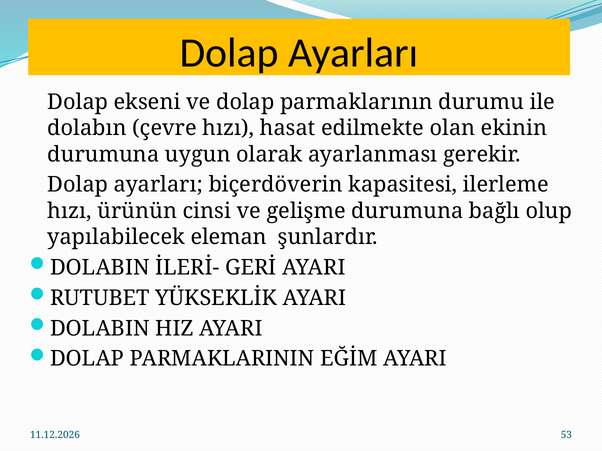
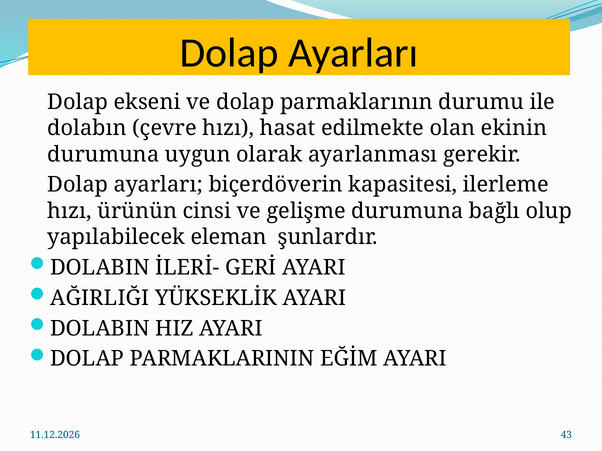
RUTUBET: RUTUBET -> AĞIRLIĞI
53: 53 -> 43
